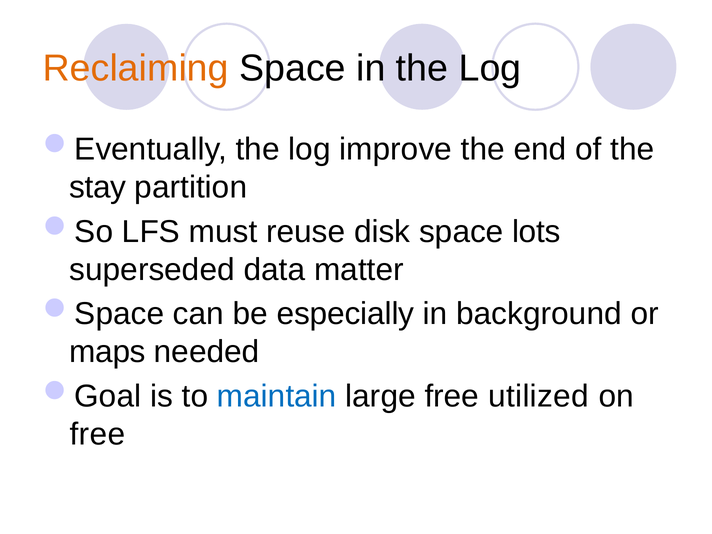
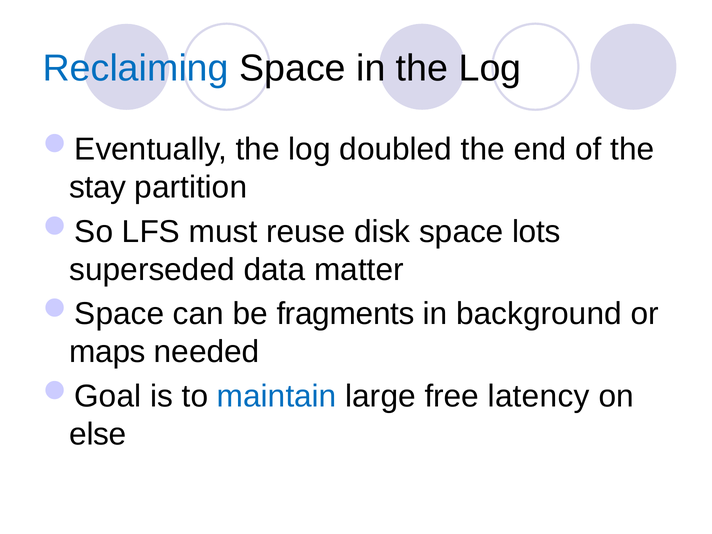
Reclaiming colour: orange -> blue
improve: improve -> doubled
especially: especially -> fragments
utilized: utilized -> latency
free at (97, 434): free -> else
